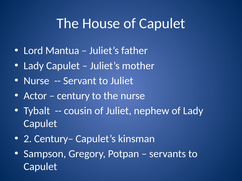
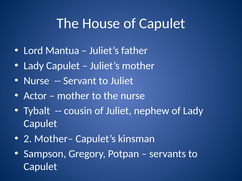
century at (73, 96): century -> mother
Century–: Century– -> Mother–
